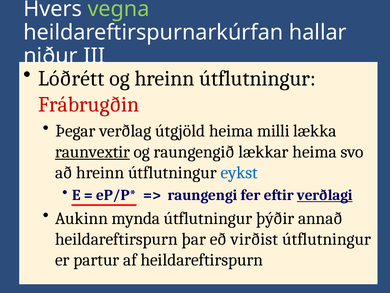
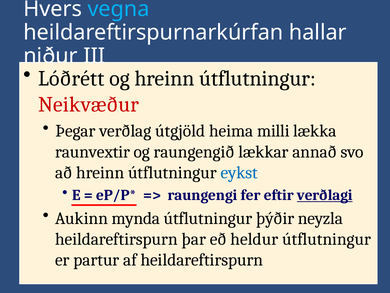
vegna colour: light green -> light blue
Frábrugðin: Frábrugðin -> Neikvæður
raunvextir underline: present -> none
lækkar heima: heima -> annað
annað: annað -> neyzla
virðist: virðist -> heldur
